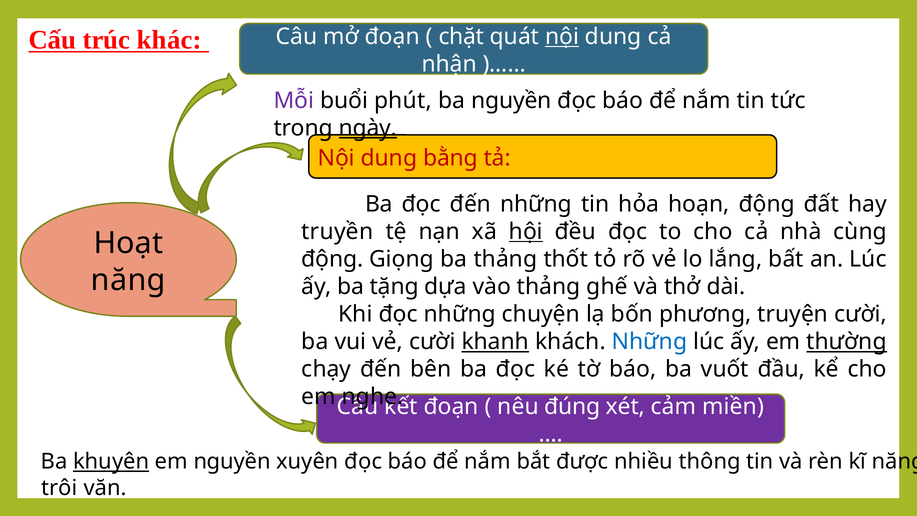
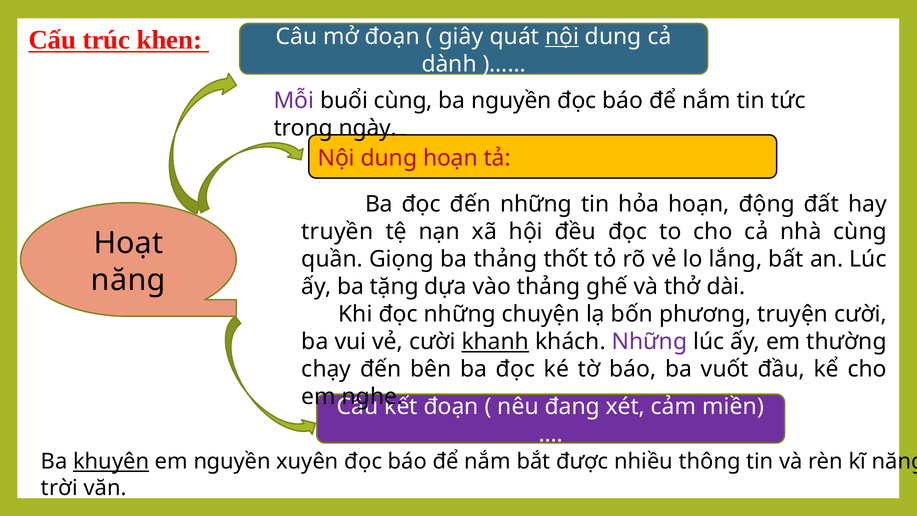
khác: khác -> khen
chặt: chặt -> giây
nhận: nhận -> dành
buổi phút: phút -> cùng
ngày underline: present -> none
dung bằng: bằng -> hoạn
hội underline: present -> none
động at (332, 259): động -> quần
Những at (649, 342) colour: blue -> purple
thường underline: present -> none
đúng: đúng -> đang
trôi: trôi -> trời
